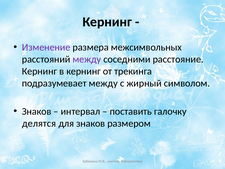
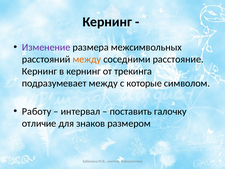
между at (87, 59) colour: purple -> orange
жирный: жирный -> которые
Знаков at (37, 111): Знаков -> Работу
делятся: делятся -> отличие
